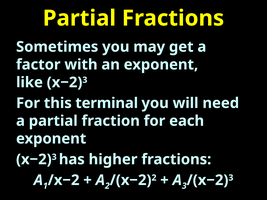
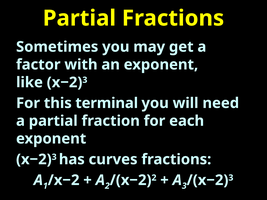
higher: higher -> curves
